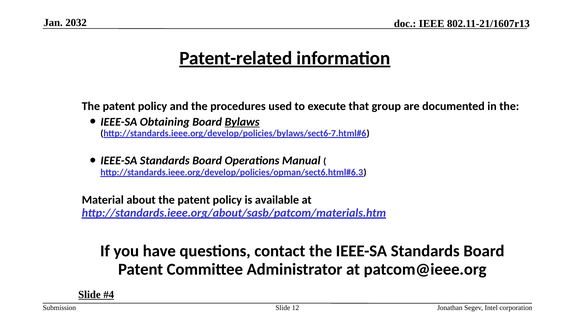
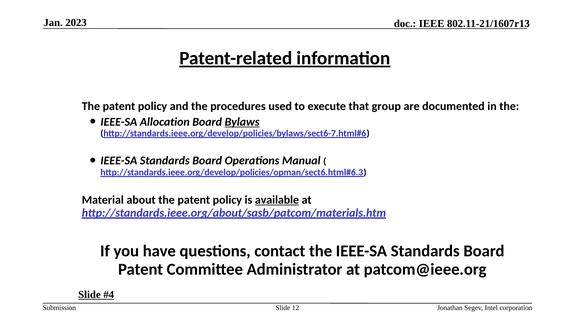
2032: 2032 -> 2023
Obtaining: Obtaining -> Allocation
available underline: none -> present
